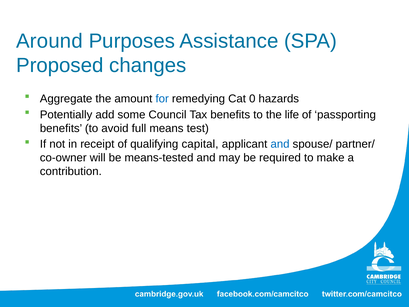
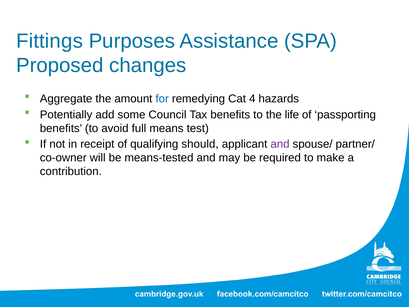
Around: Around -> Fittings
0: 0 -> 4
capital: capital -> should
and at (280, 144) colour: blue -> purple
